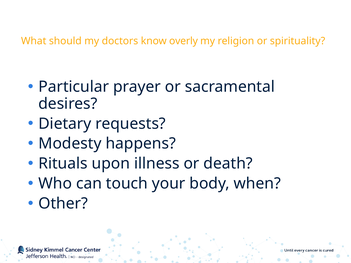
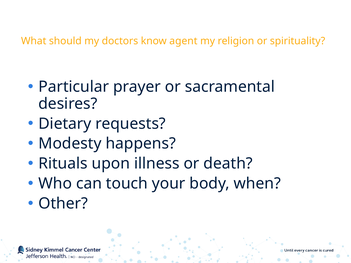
overly: overly -> agent
